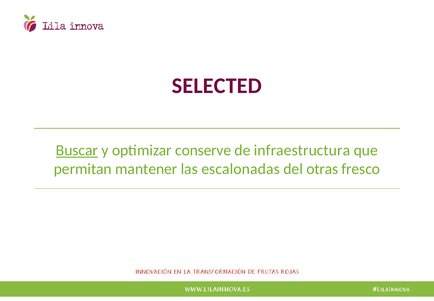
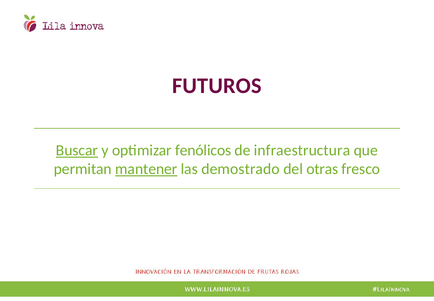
SELECTED: SELECTED -> FUTUROS
conserve: conserve -> fenólicos
mantener underline: none -> present
escalonadas: escalonadas -> demostrado
